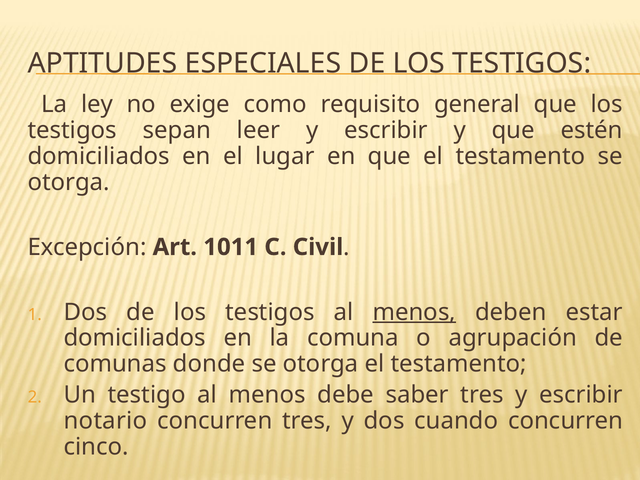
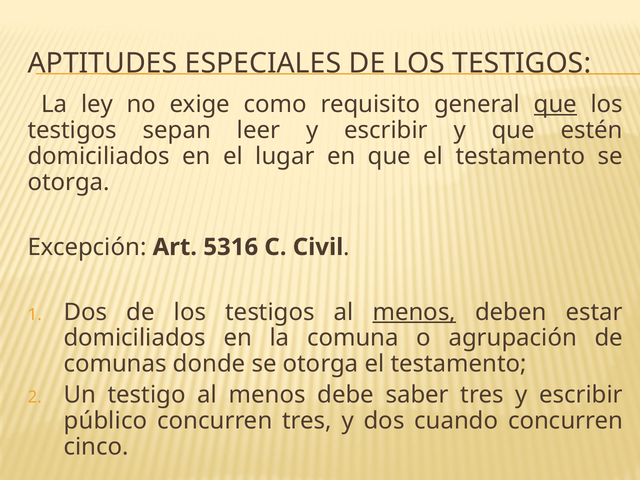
que at (555, 104) underline: none -> present
1011: 1011 -> 5316
notario: notario -> público
